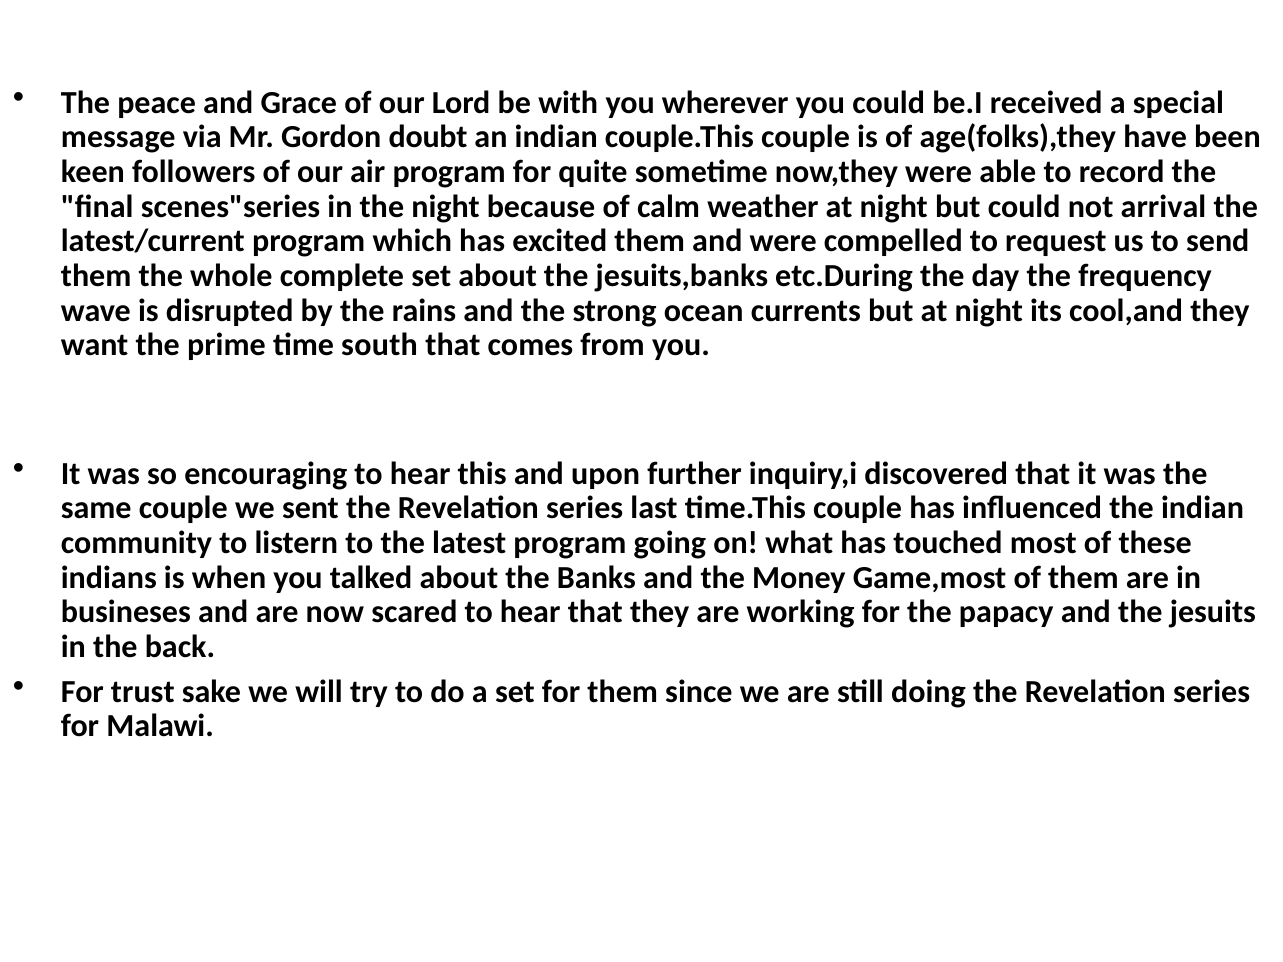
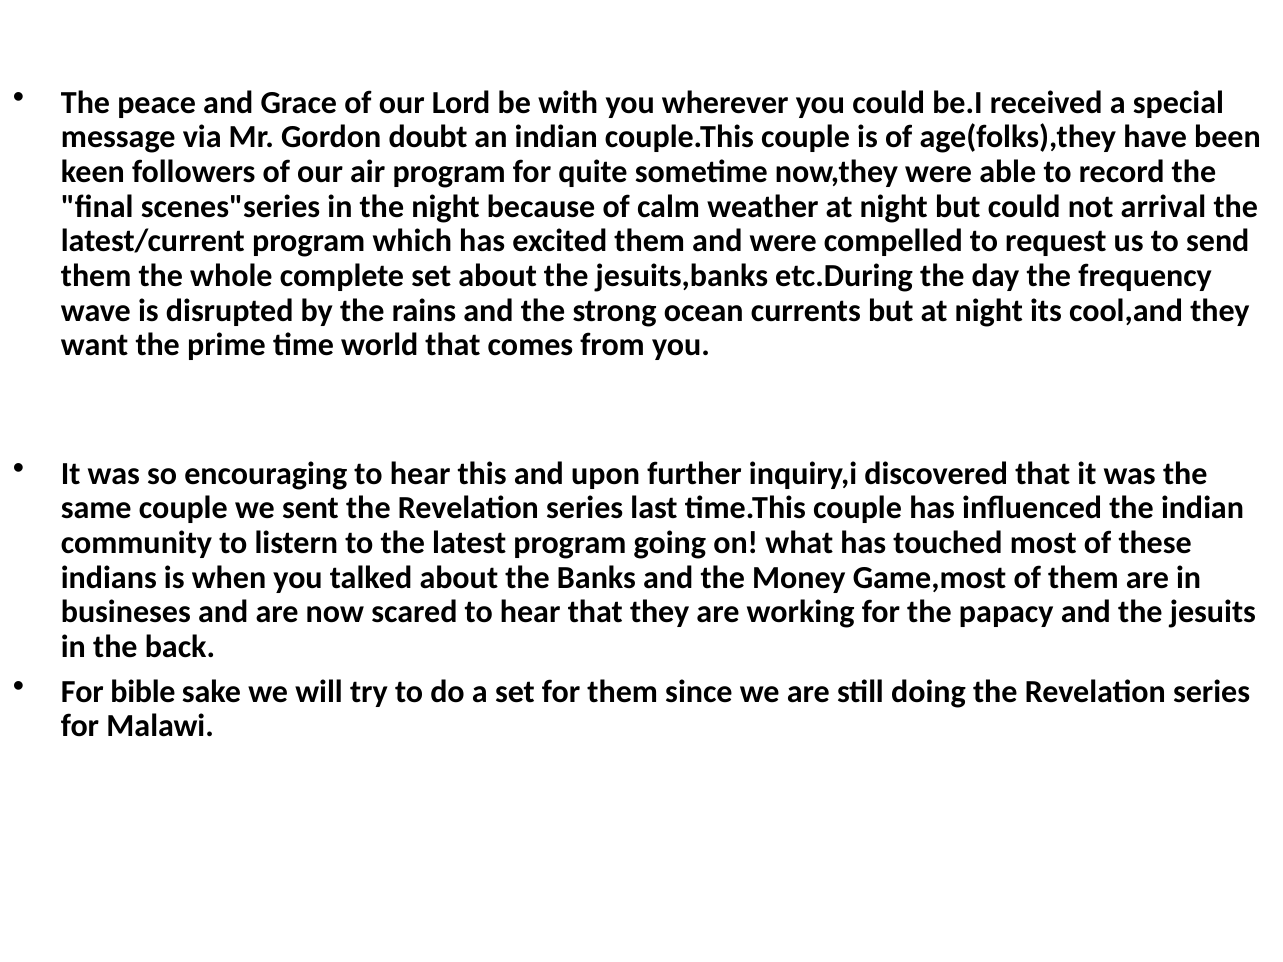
south: south -> world
trust: trust -> bible
